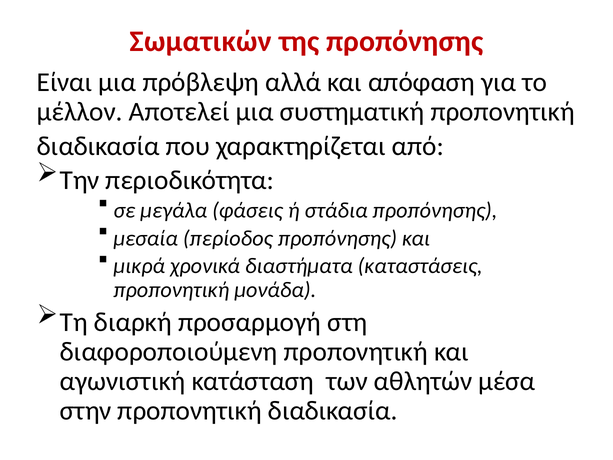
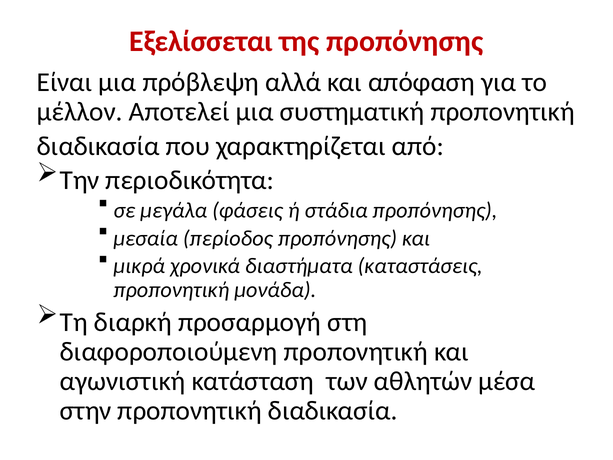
Σωματικών: Σωματικών -> Εξελίσσεται
